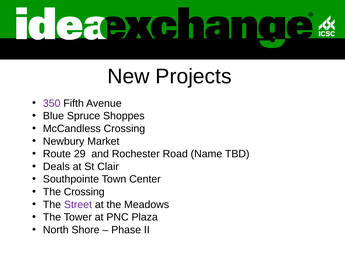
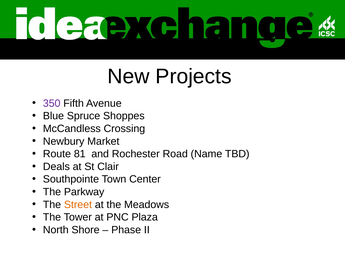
29: 29 -> 81
The Crossing: Crossing -> Parkway
Street colour: purple -> orange
